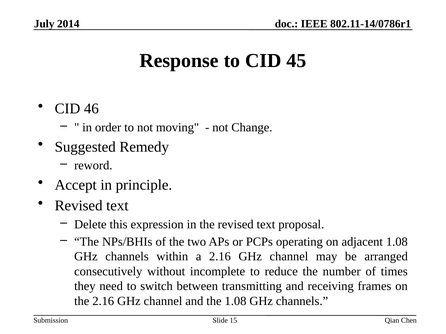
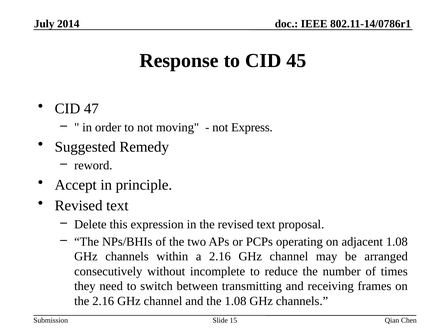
46: 46 -> 47
Change: Change -> Express
